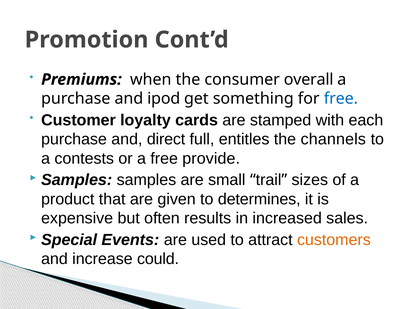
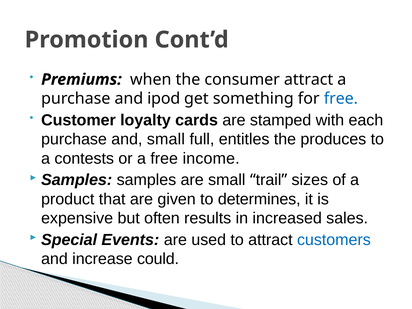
consumer overall: overall -> attract
and direct: direct -> small
channels: channels -> produces
provide: provide -> income
customers colour: orange -> blue
